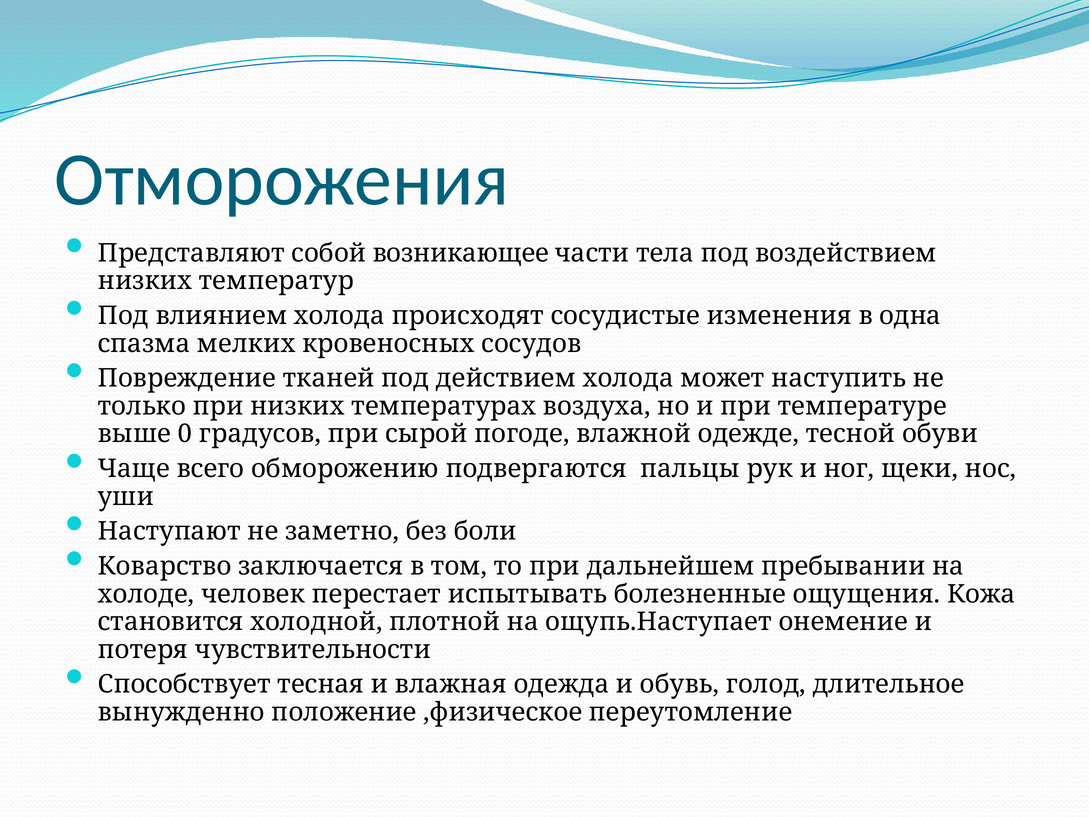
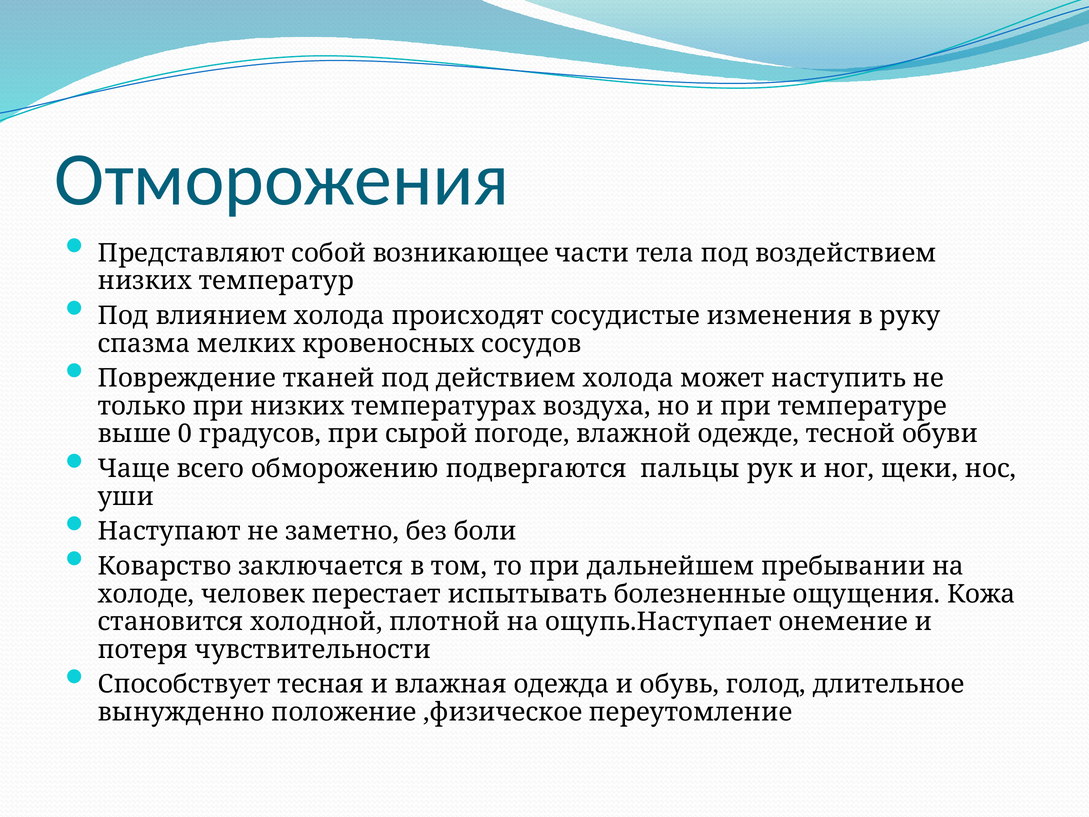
одна: одна -> руку
